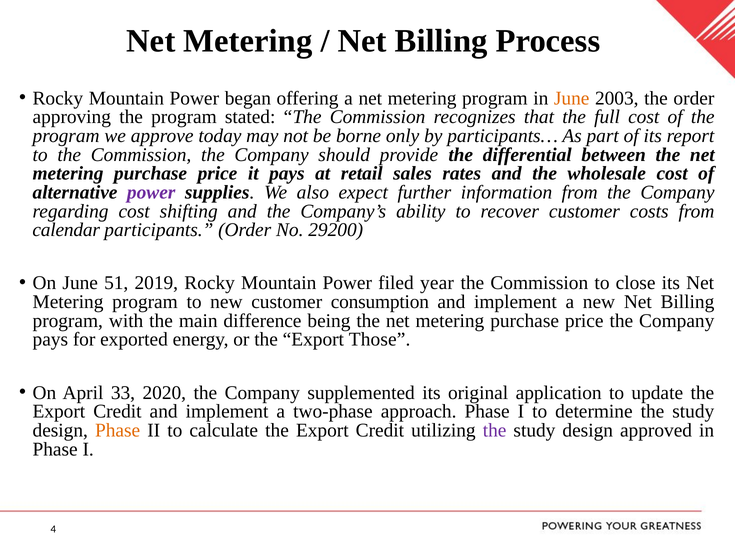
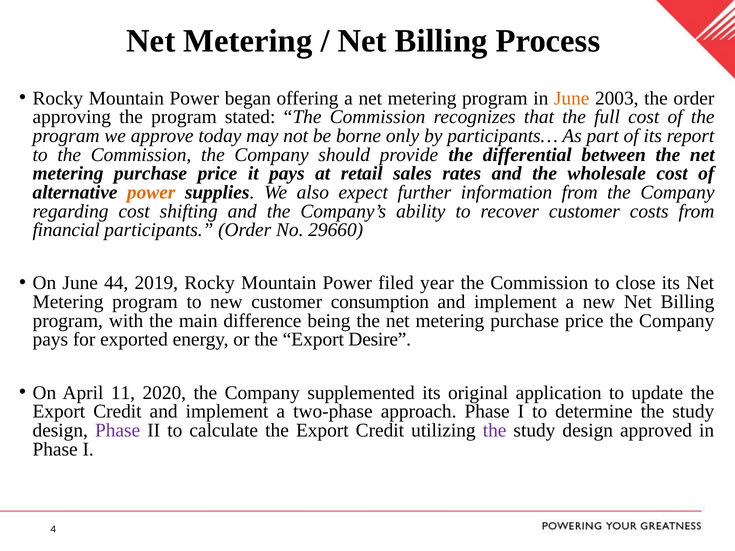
power at (151, 192) colour: purple -> orange
calendar: calendar -> financial
29200: 29200 -> 29660
51: 51 -> 44
Those: Those -> Desire
33: 33 -> 11
Phase at (118, 431) colour: orange -> purple
